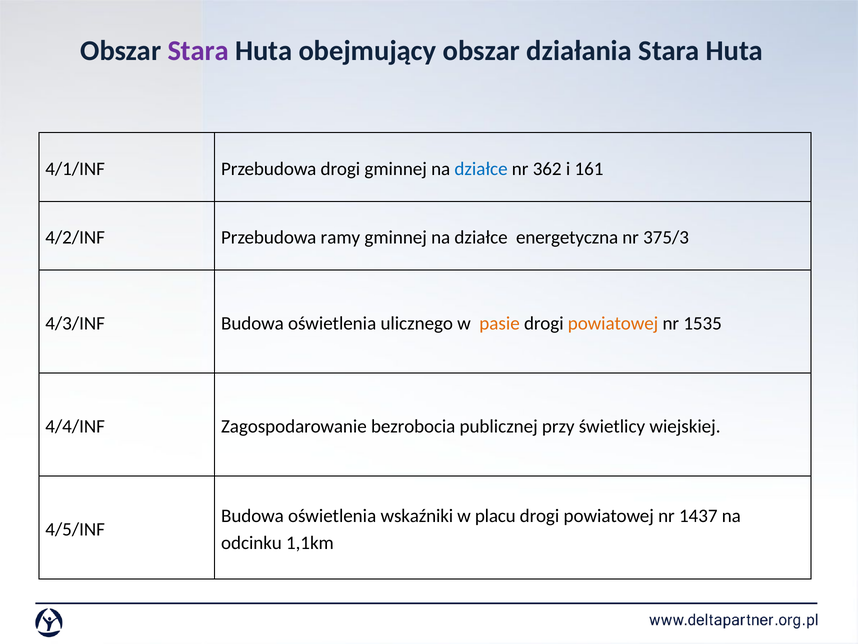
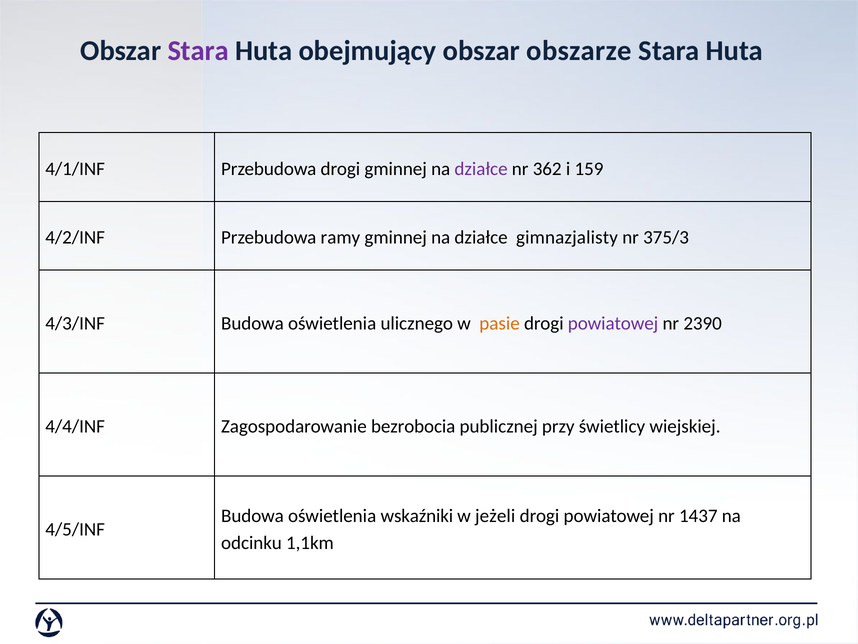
działania: działania -> obszarze
działce at (481, 169) colour: blue -> purple
161: 161 -> 159
energetyczna: energetyczna -> gimnazjalisty
powiatowej at (613, 323) colour: orange -> purple
1535: 1535 -> 2390
placu: placu -> jeżeli
